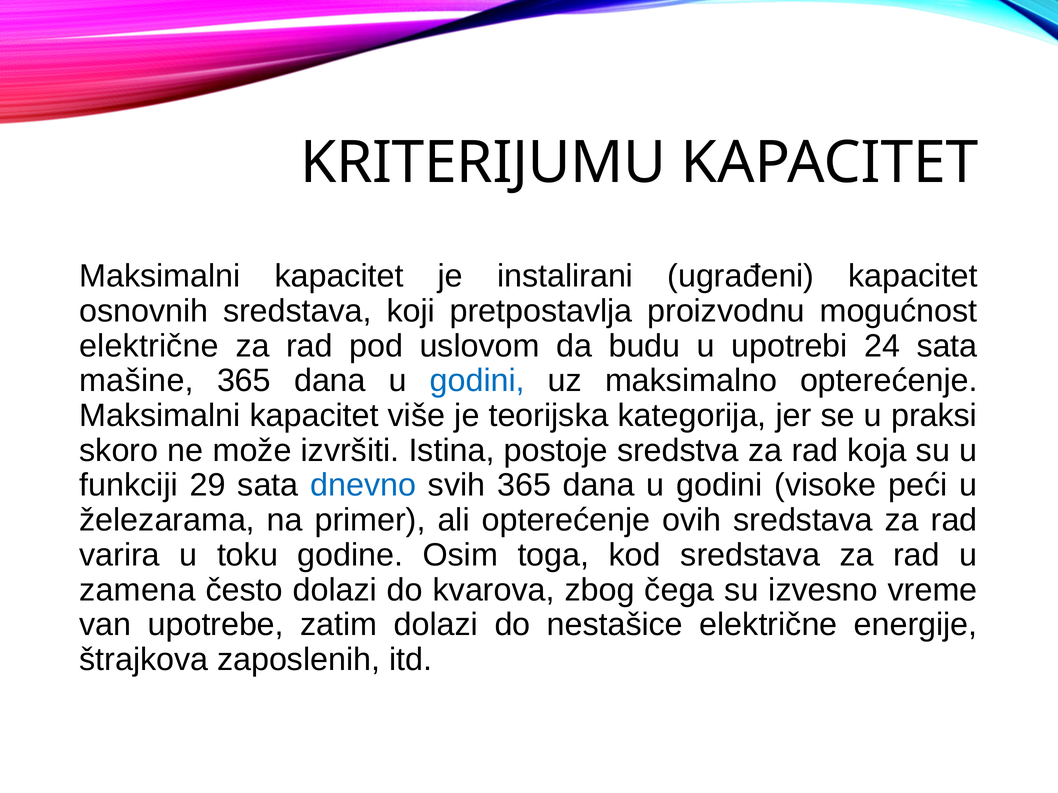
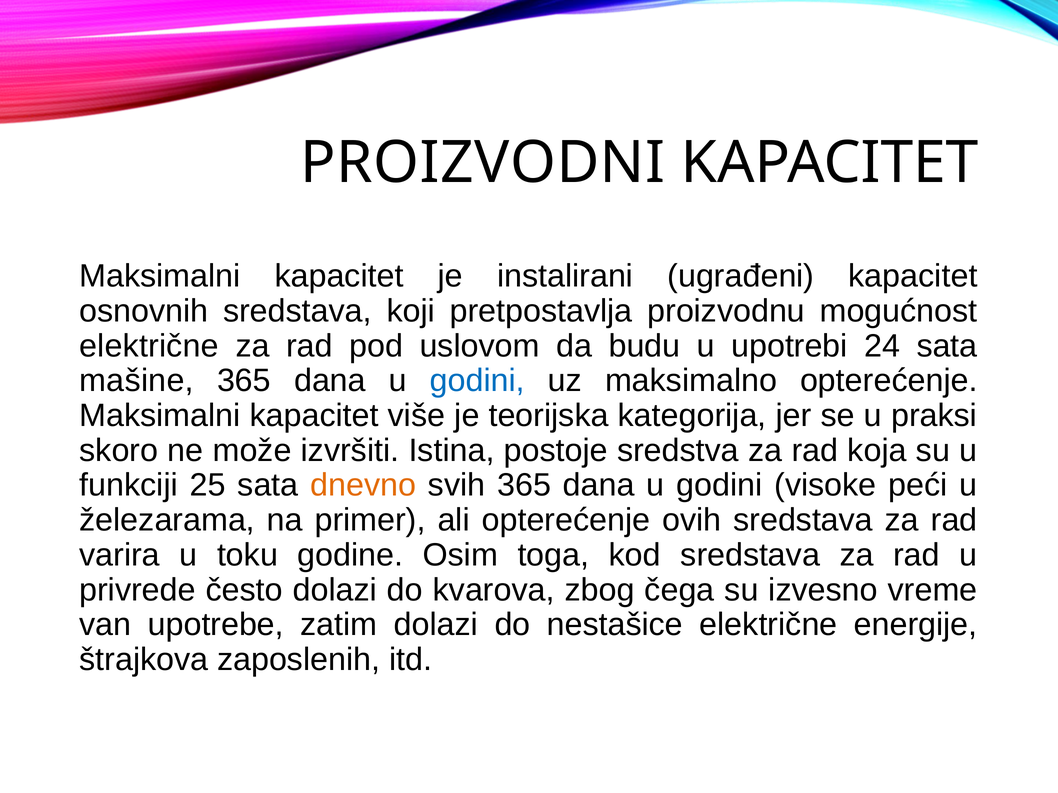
KRITERIJUMU: KRITERIJUMU -> PROIZVODNI
29: 29 -> 25
dnevno colour: blue -> orange
zamena: zamena -> privrede
